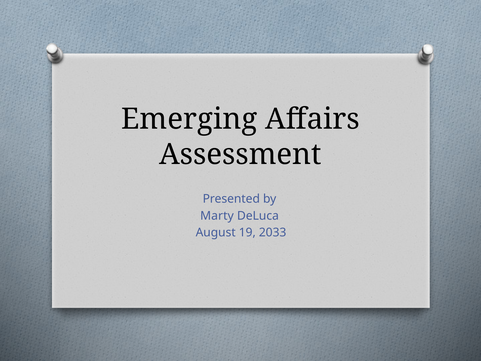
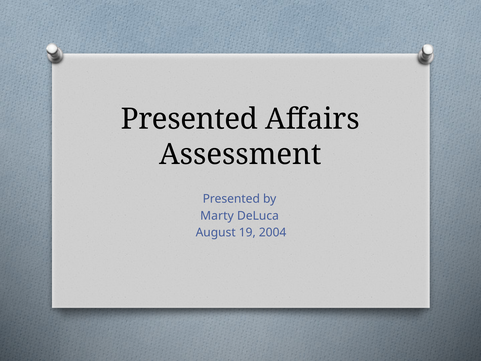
Emerging at (189, 119): Emerging -> Presented
2033: 2033 -> 2004
